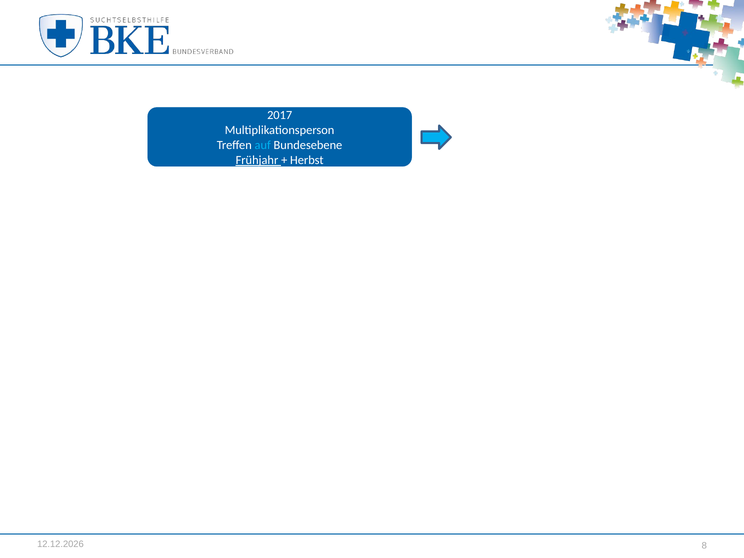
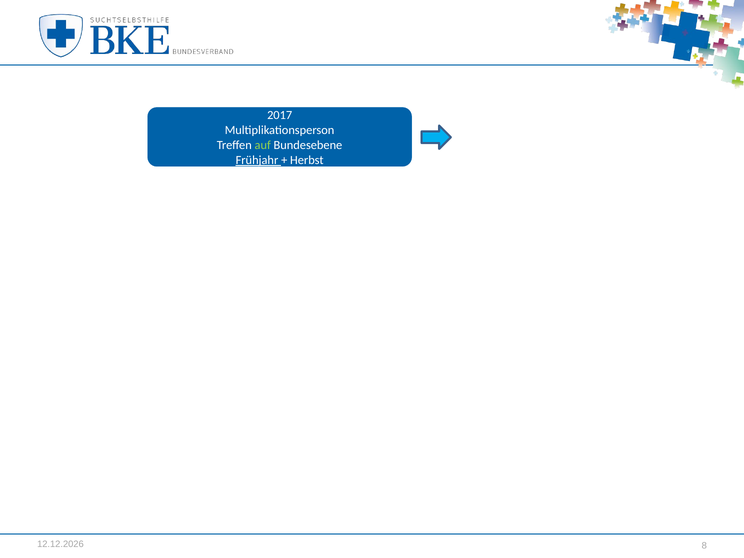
auf colour: light blue -> light green
